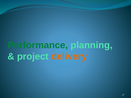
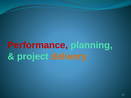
Performance colour: green -> red
